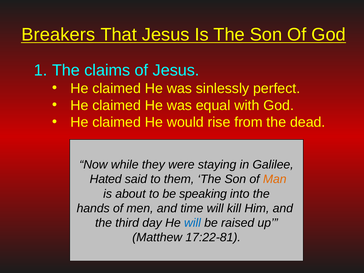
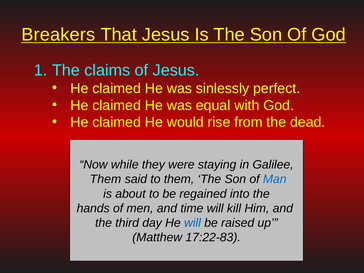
Hated at (106, 179): Hated -> Them
Man colour: orange -> blue
speaking: speaking -> regained
17:22-81: 17:22-81 -> 17:22-83
